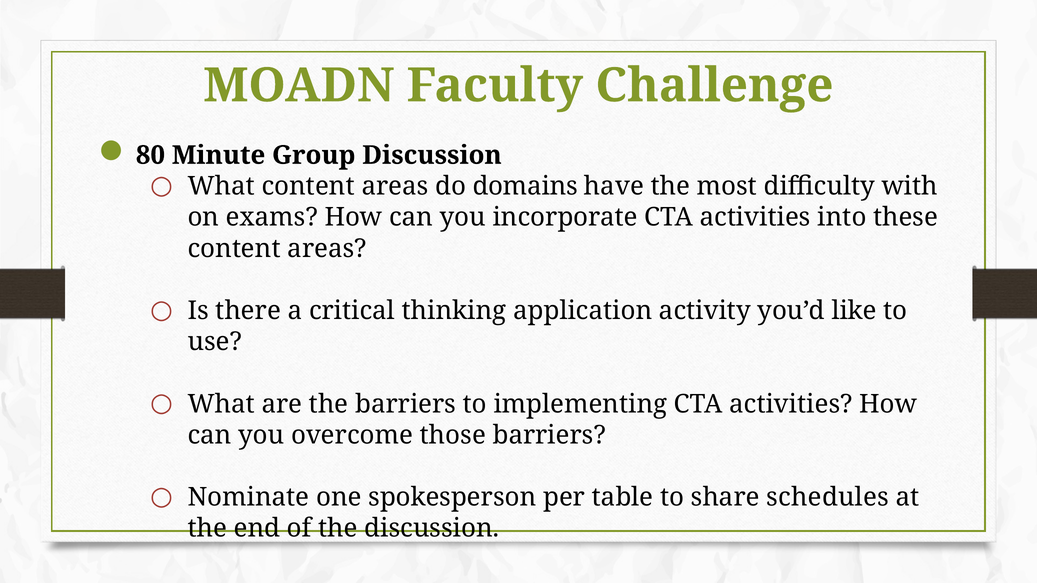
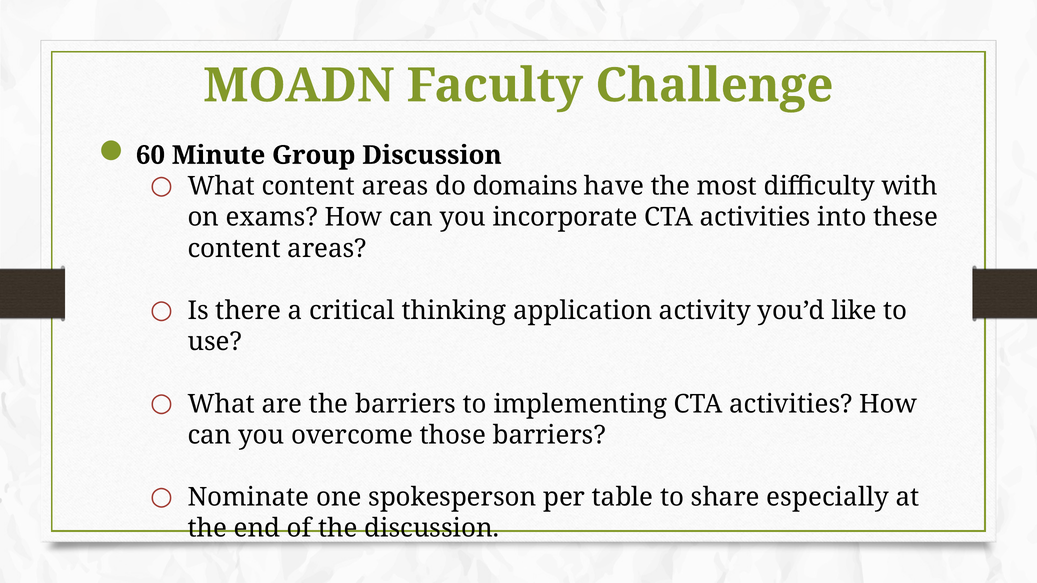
80: 80 -> 60
schedules: schedules -> especially
